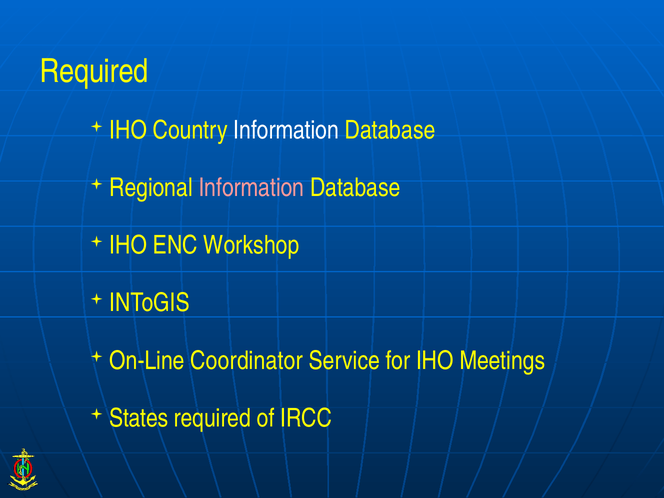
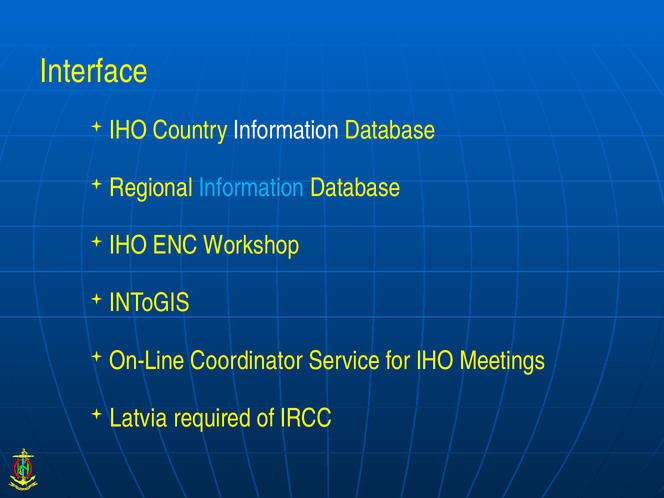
Required at (94, 71): Required -> Interface
Information at (251, 188) colour: pink -> light blue
States: States -> Latvia
